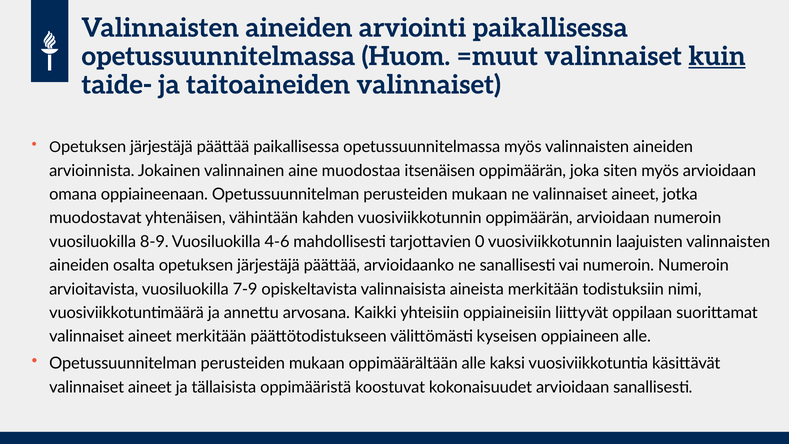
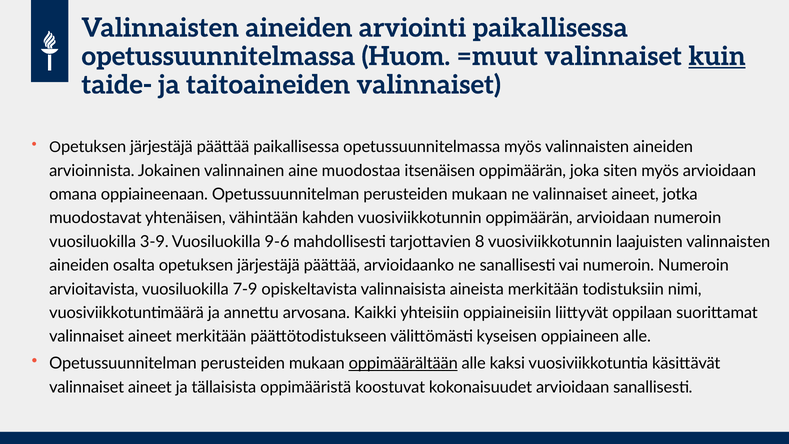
8-9: 8-9 -> 3-9
4-6: 4-6 -> 9-6
0: 0 -> 8
oppimäärältään underline: none -> present
